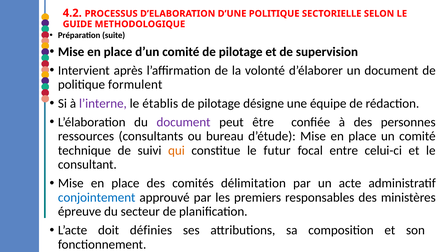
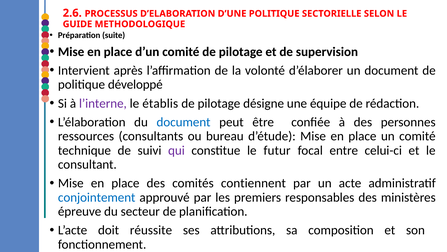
4.2: 4.2 -> 2.6
formulent: formulent -> développé
document at (184, 122) colour: purple -> blue
qui colour: orange -> purple
délimitation: délimitation -> contiennent
définies: définies -> réussite
